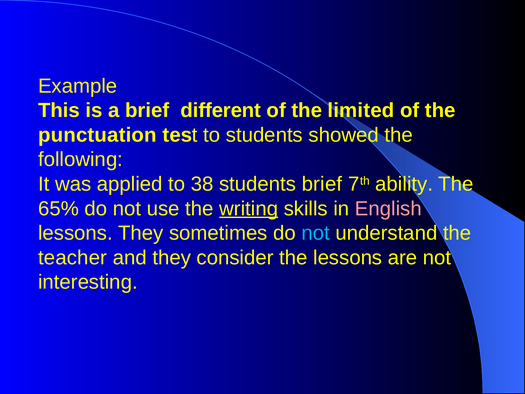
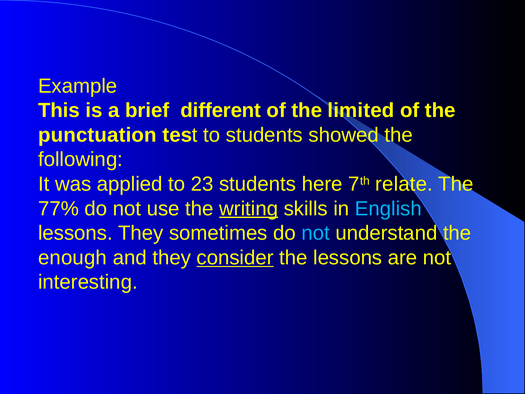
38: 38 -> 23
students brief: brief -> here
ability: ability -> relate
65%: 65% -> 77%
English colour: pink -> light blue
teacher: teacher -> enough
consider underline: none -> present
